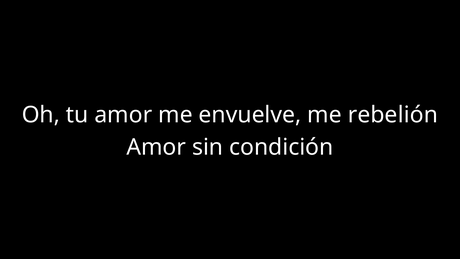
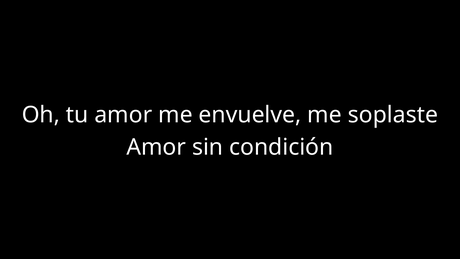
rebelión: rebelión -> soplaste
